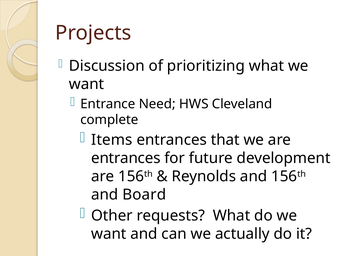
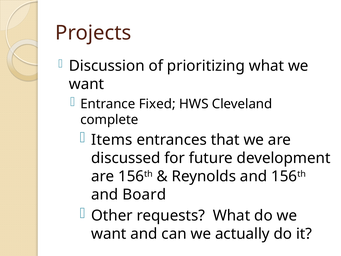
Need: Need -> Fixed
entrances at (126, 158): entrances -> discussed
